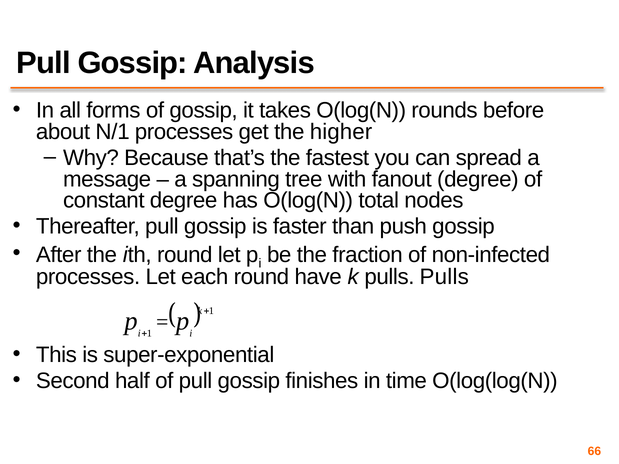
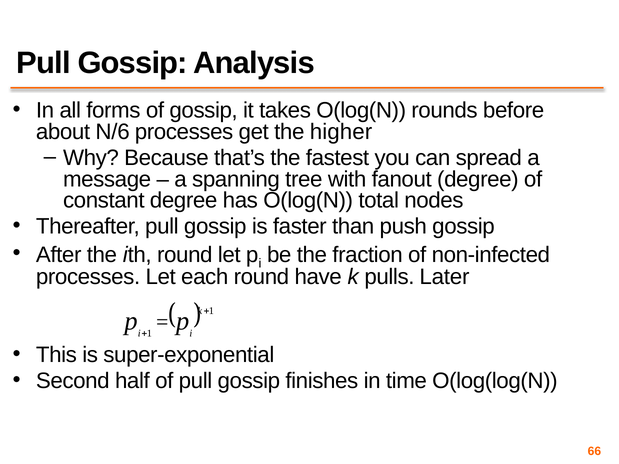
N/1: N/1 -> N/6
pulls Pulls: Pulls -> Later
